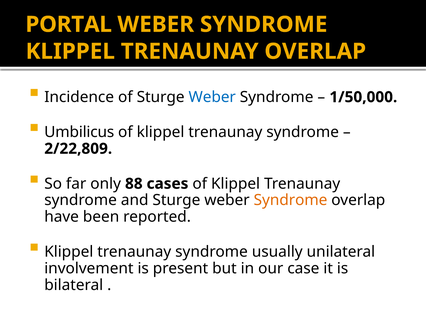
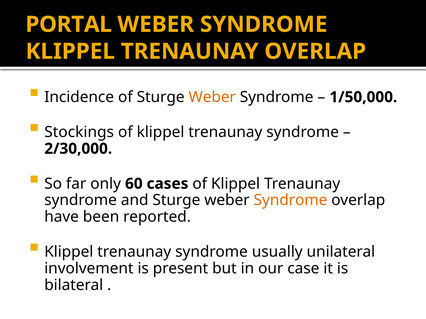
Weber at (212, 97) colour: blue -> orange
Umbilicus: Umbilicus -> Stockings
2/22,809: 2/22,809 -> 2/30,000
88: 88 -> 60
